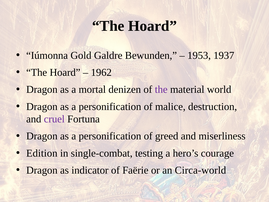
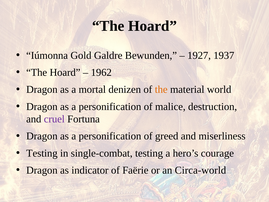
1953: 1953 -> 1927
the at (161, 89) colour: purple -> orange
Edition at (42, 153): Edition -> Testing
